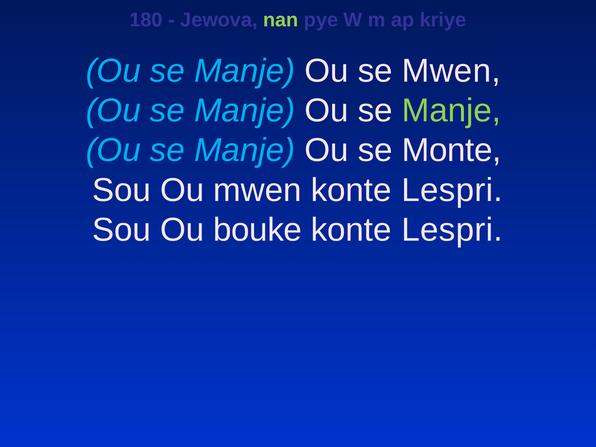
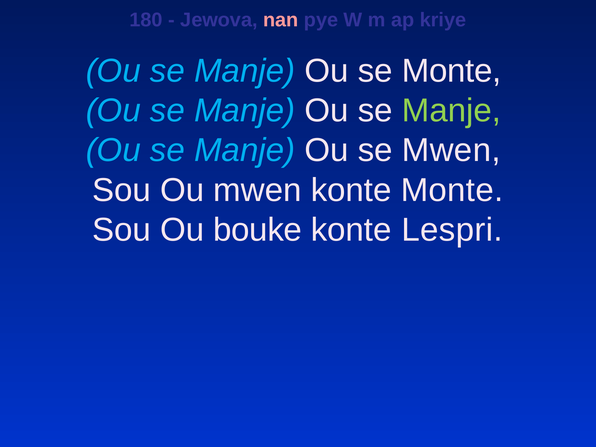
nan colour: light green -> pink
se Mwen: Mwen -> Monte
se Monte: Monte -> Mwen
mwen konte Lespri: Lespri -> Monte
